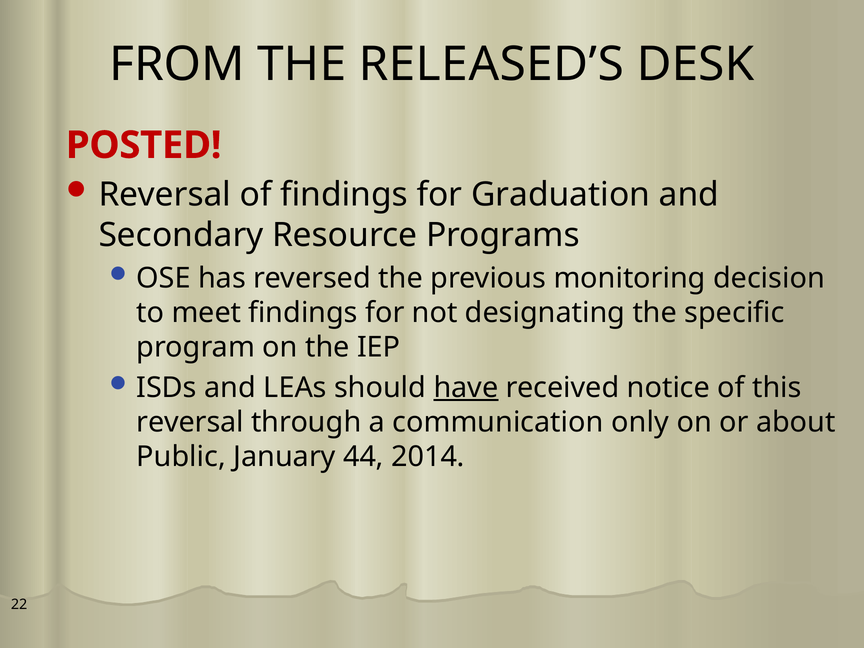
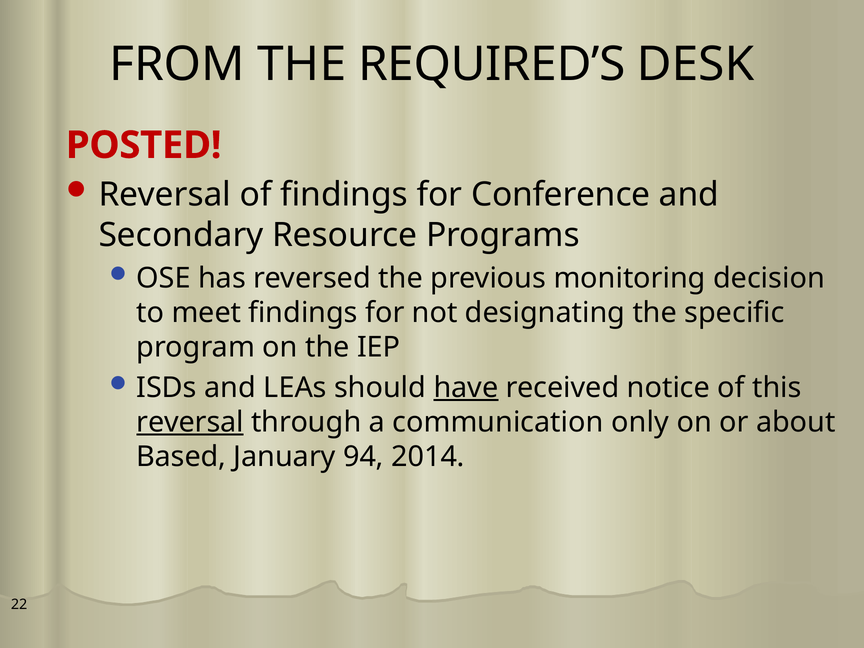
RELEASED’S: RELEASED’S -> REQUIRED’S
Graduation: Graduation -> Conference
reversal at (190, 422) underline: none -> present
Public: Public -> Based
44: 44 -> 94
